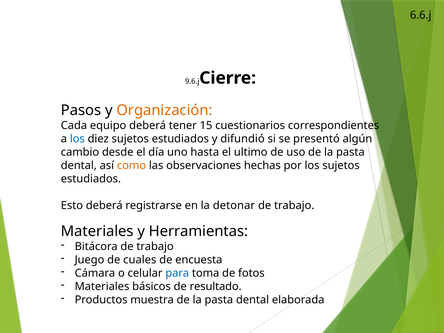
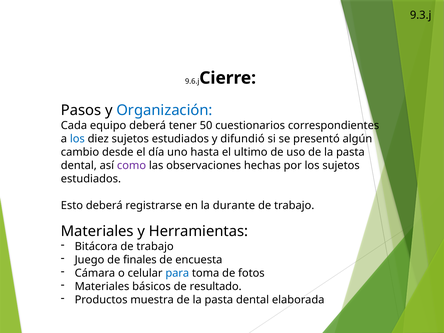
6.6.j: 6.6.j -> 9.3.j
Organización colour: orange -> blue
15: 15 -> 50
como colour: orange -> purple
detonar: detonar -> durante
cuales: cuales -> finales
